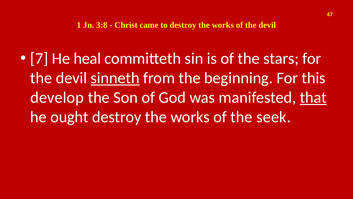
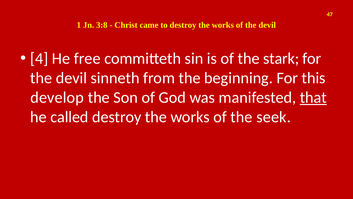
7: 7 -> 4
heal: heal -> free
stars: stars -> stark
sinneth underline: present -> none
ought: ought -> called
